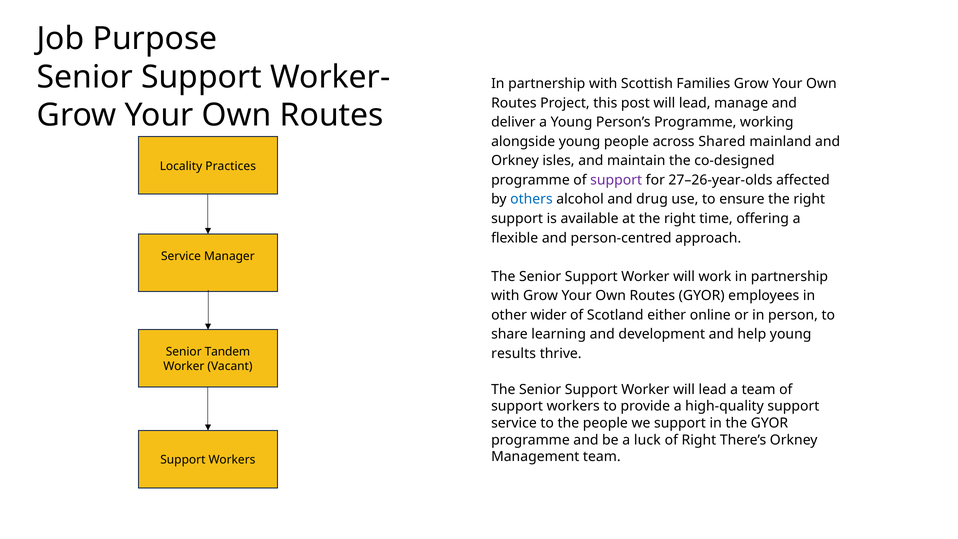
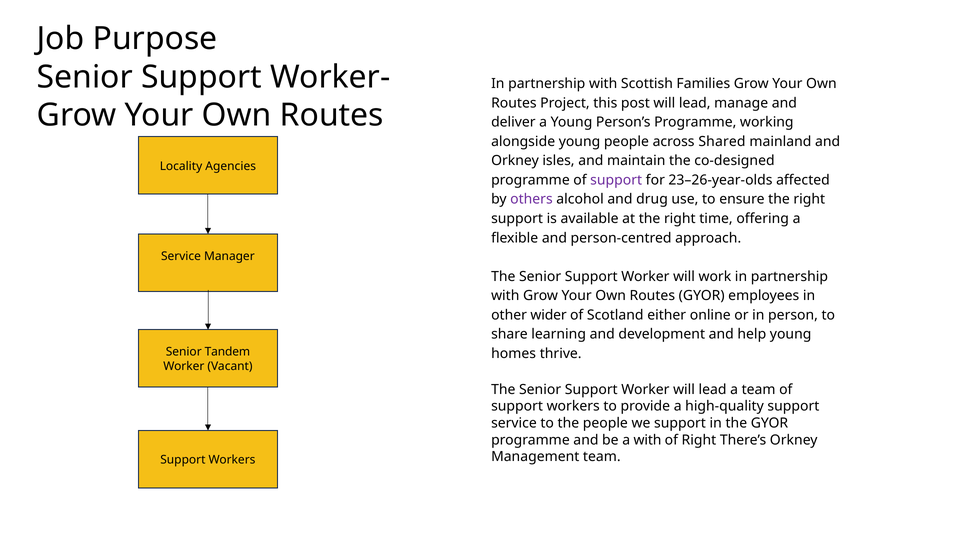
Practices: Practices -> Agencies
27–26-year-olds: 27–26-year-olds -> 23–26-year-olds
others colour: blue -> purple
results: results -> homes
a luck: luck -> with
